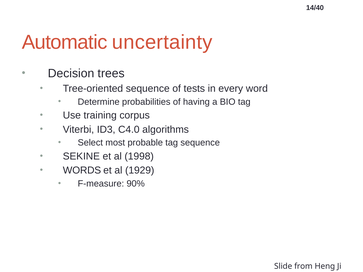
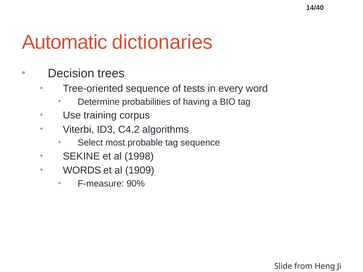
uncertainty: uncertainty -> dictionaries
C4.0: C4.0 -> C4.2
1929: 1929 -> 1909
